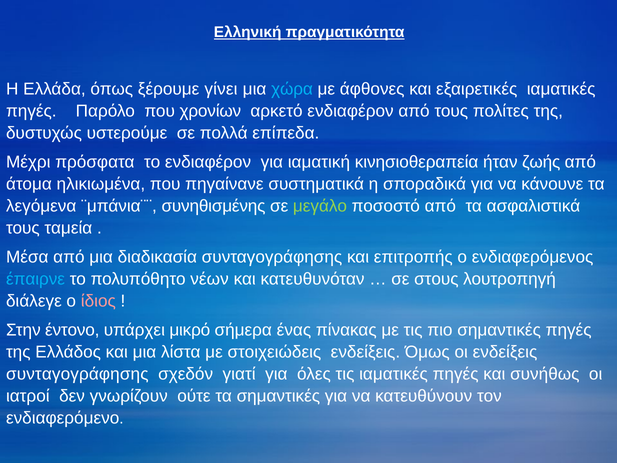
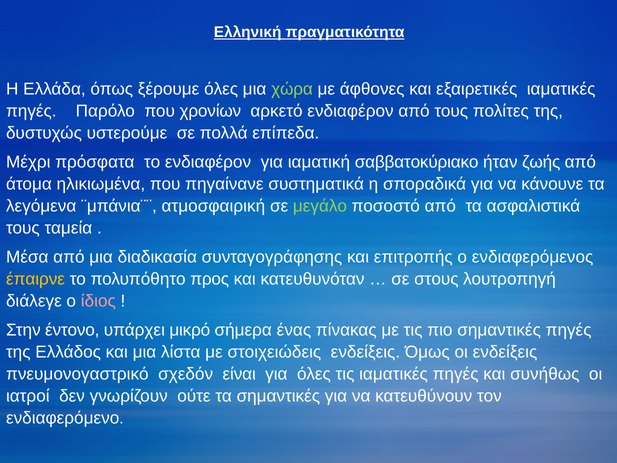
ξέρουμε γίνει: γίνει -> όλες
χώρα colour: light blue -> light green
κινησιοθεραπεία: κινησιοθεραπεία -> σαββατοκύριακο
συνηθισμένης: συνηθισμένης -> ατμοσφαιρική
έπαιρνε colour: light blue -> yellow
νέων: νέων -> προς
συνταγογράφησης at (77, 374): συνταγογράφησης -> πνευμονογαστρικό
γιατί: γιατί -> είναι
